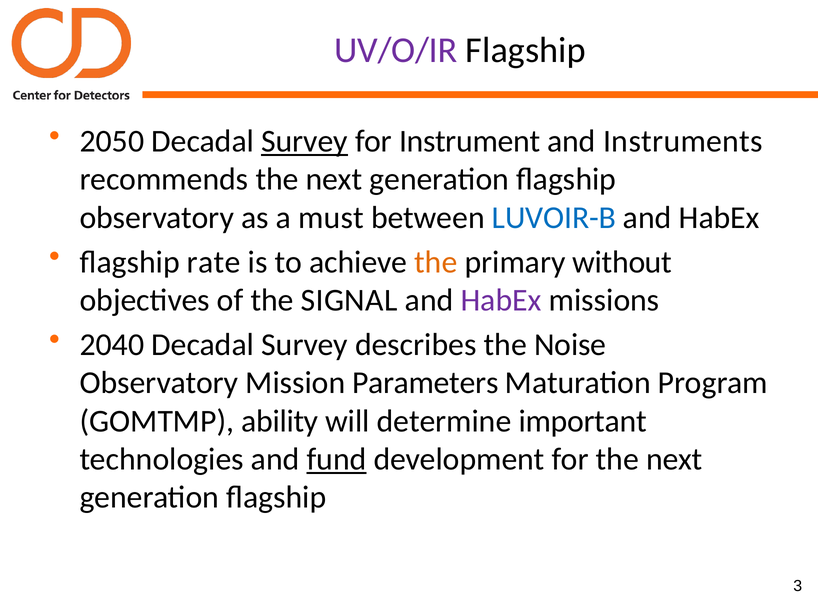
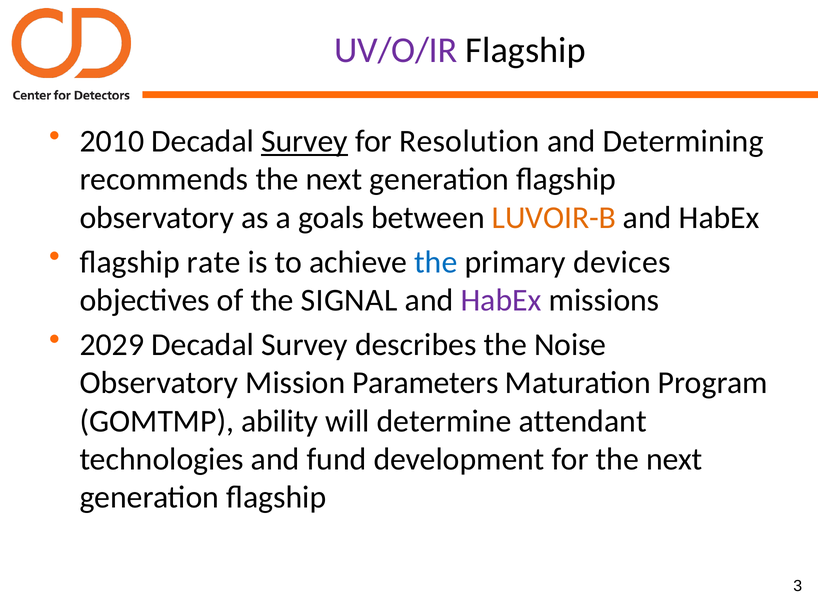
2050: 2050 -> 2010
Instrument: Instrument -> Resolution
Instruments: Instruments -> Determining
must: must -> goals
LUVOIR-B colour: blue -> orange
the at (436, 262) colour: orange -> blue
without: without -> devices
2040: 2040 -> 2029
important: important -> attendant
fund underline: present -> none
